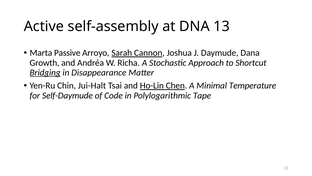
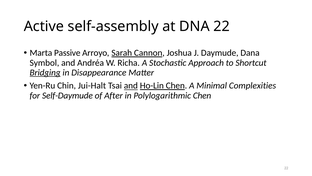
DNA 13: 13 -> 22
Growth: Growth -> Symbol
and at (131, 85) underline: none -> present
Temperature: Temperature -> Complexities
Code: Code -> After
Polylogarithmic Tape: Tape -> Chen
